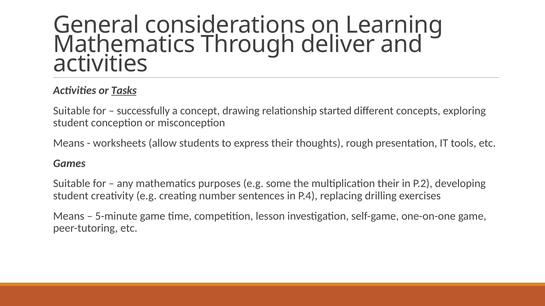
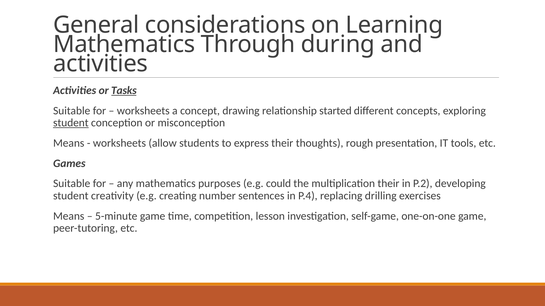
deliver: deliver -> during
successfully at (143, 111): successfully -> worksheets
student at (71, 123) underline: none -> present
some: some -> could
